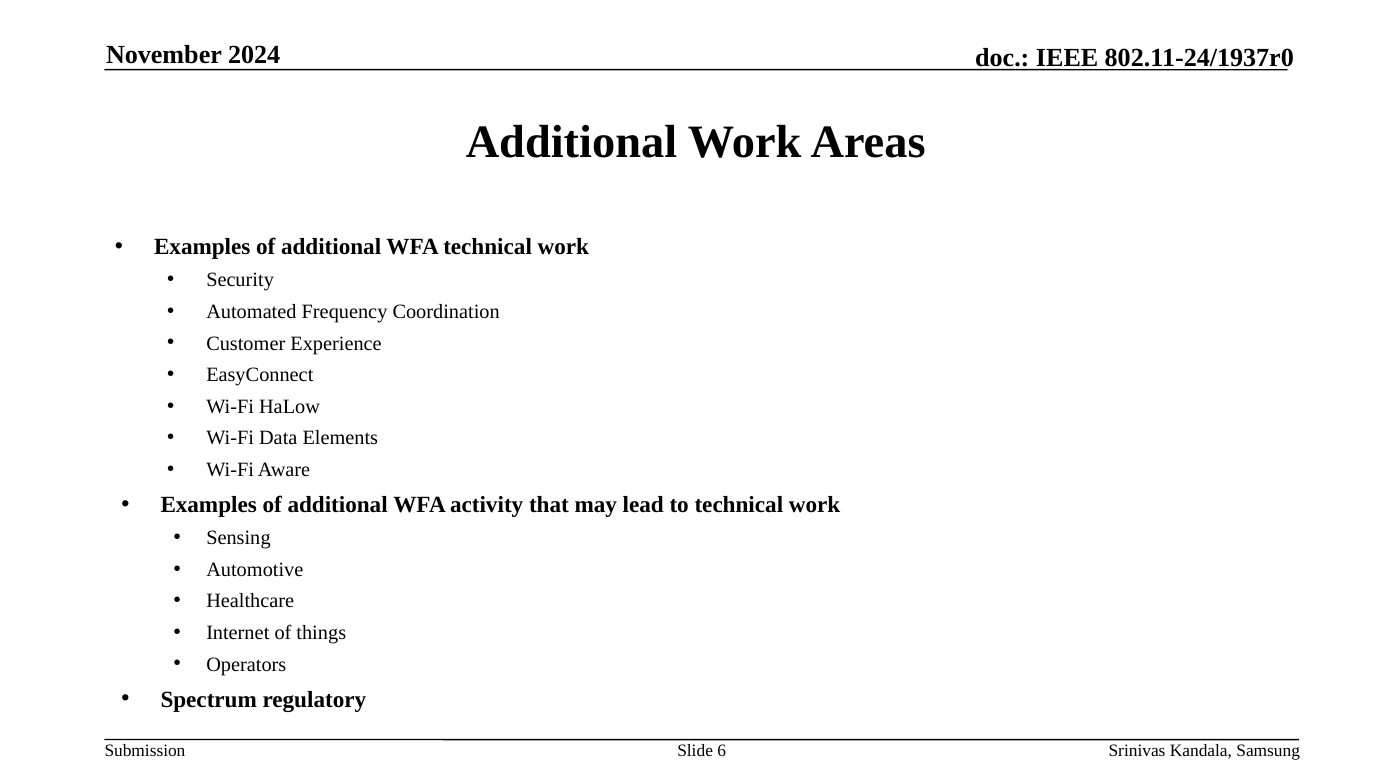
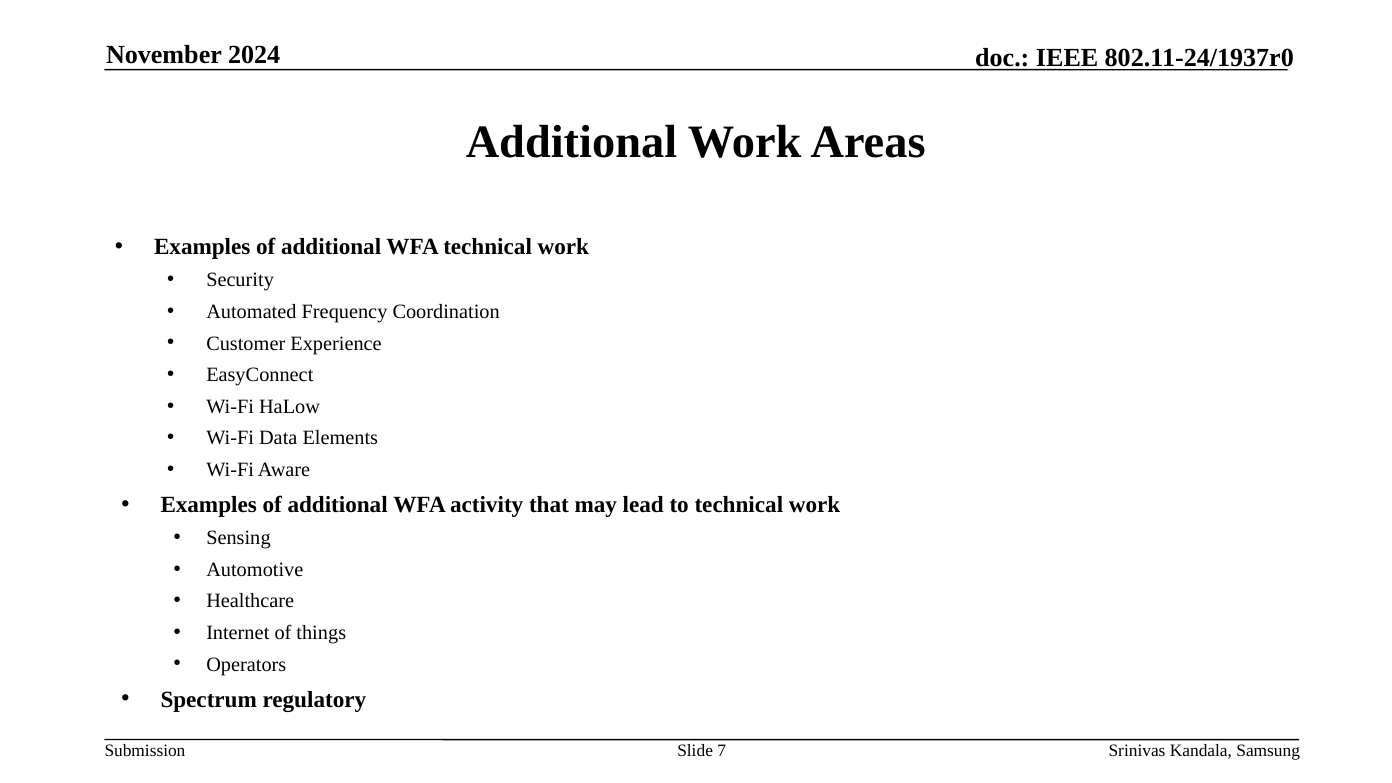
6: 6 -> 7
